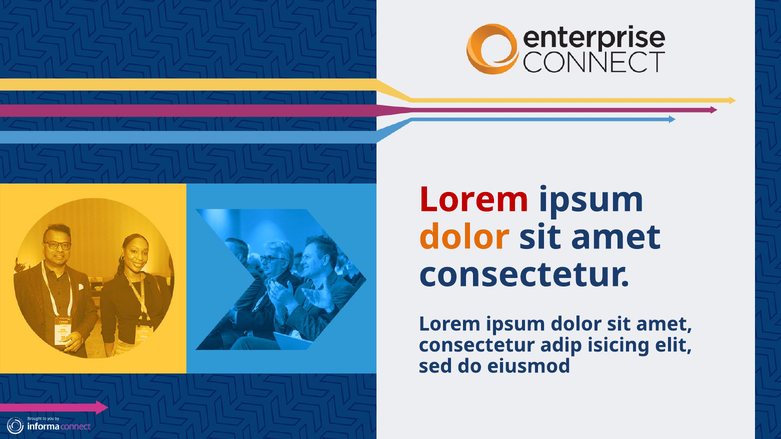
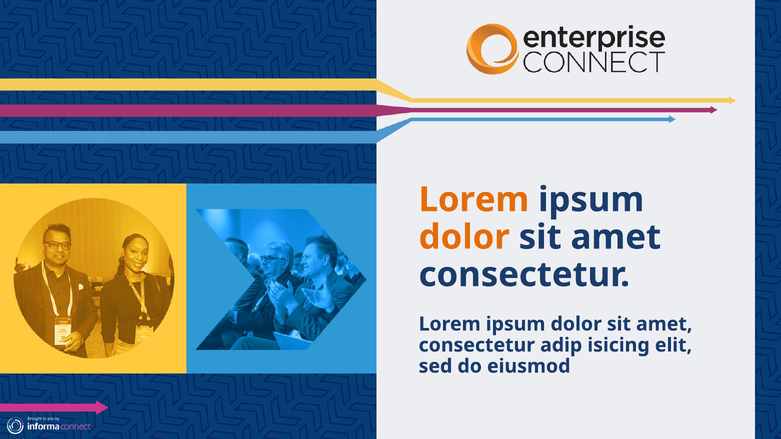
Lorem at (474, 200) colour: red -> orange
